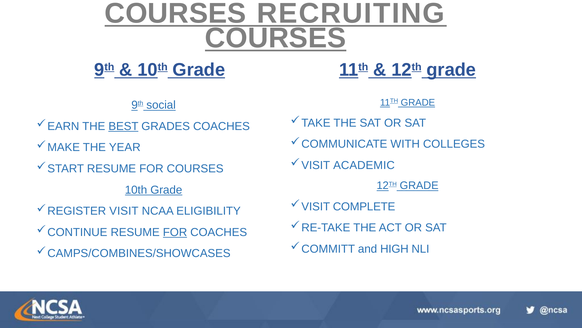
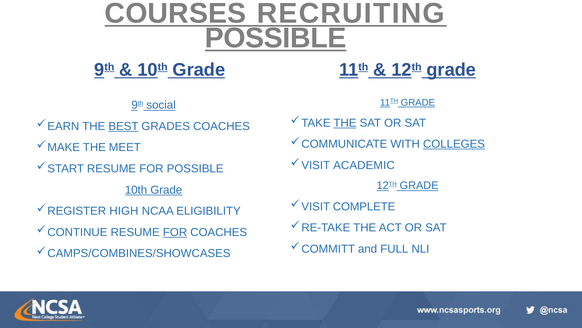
COURSES at (275, 38): COURSES -> POSSIBLE
THE at (345, 123) underline: none -> present
COLLEGES underline: none -> present
YEAR: YEAR -> MEET
FOR COURSES: COURSES -> POSSIBLE
VISIT: VISIT -> HIGH
HIGH: HIGH -> FULL
